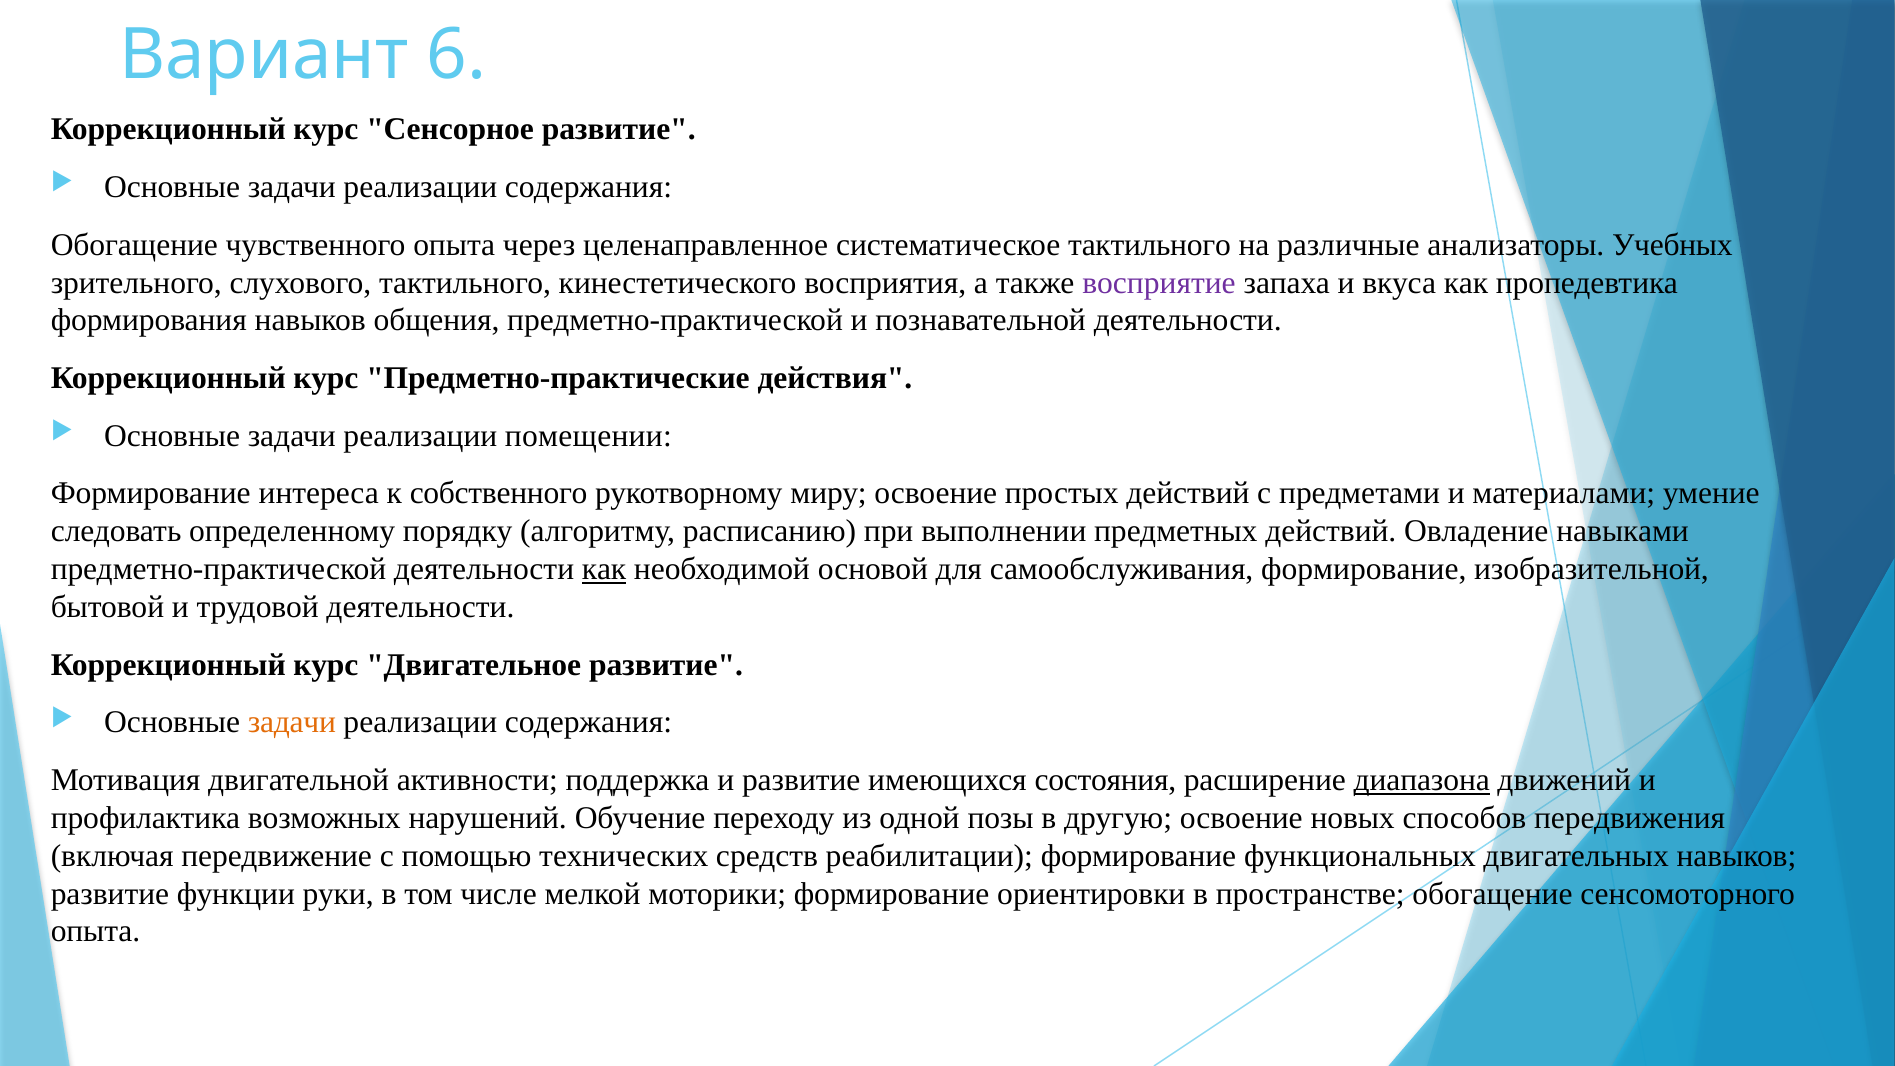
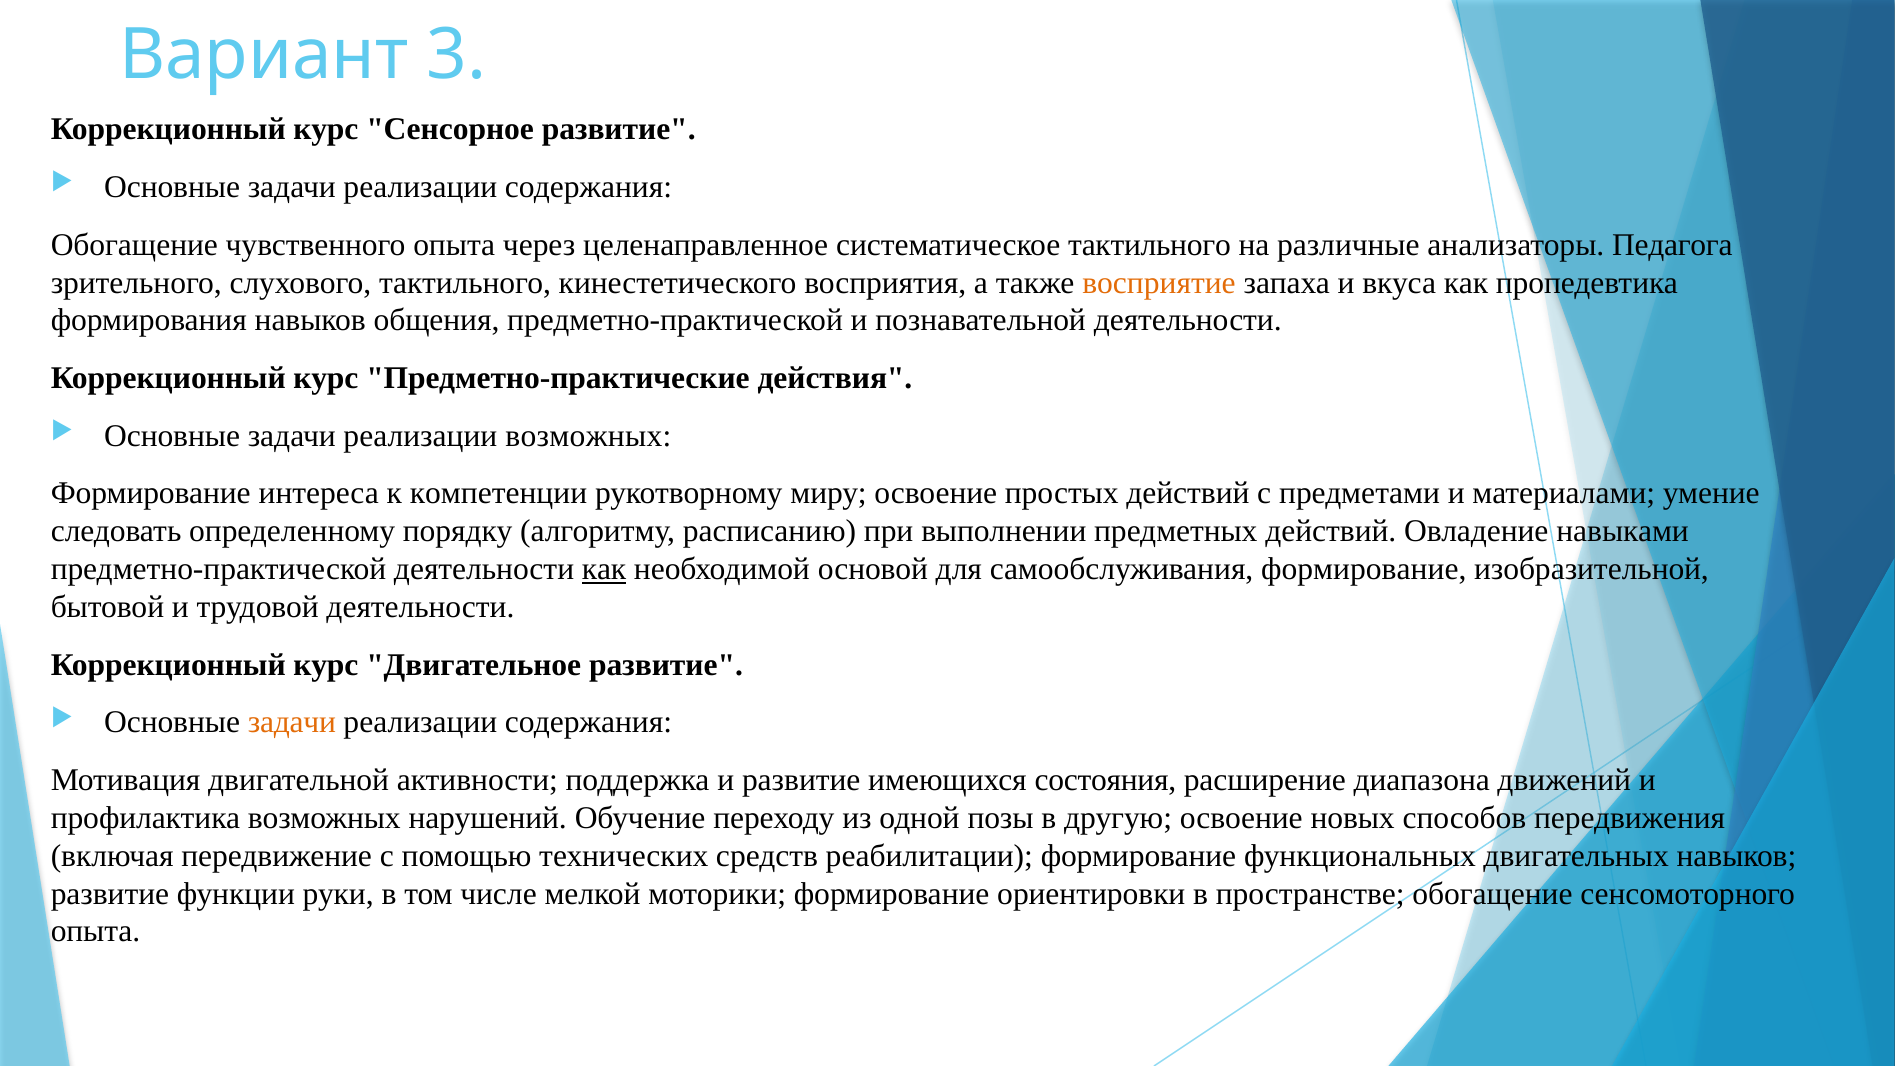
6: 6 -> 3
Учебных: Учебных -> Педагога
восприятие colour: purple -> orange
реализации помещении: помещении -> возможных
собственного: собственного -> компетенции
диапазона underline: present -> none
